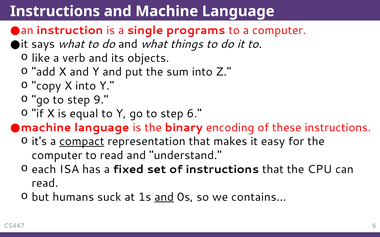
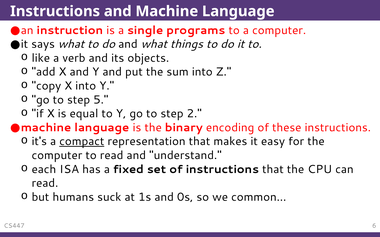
9: 9 -> 5
step 6: 6 -> 2
and at (164, 197) underline: present -> none
contains…: contains… -> common…
